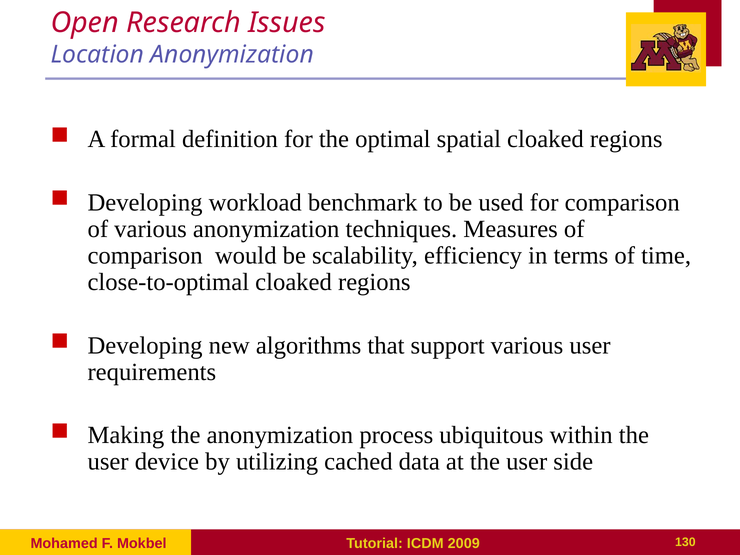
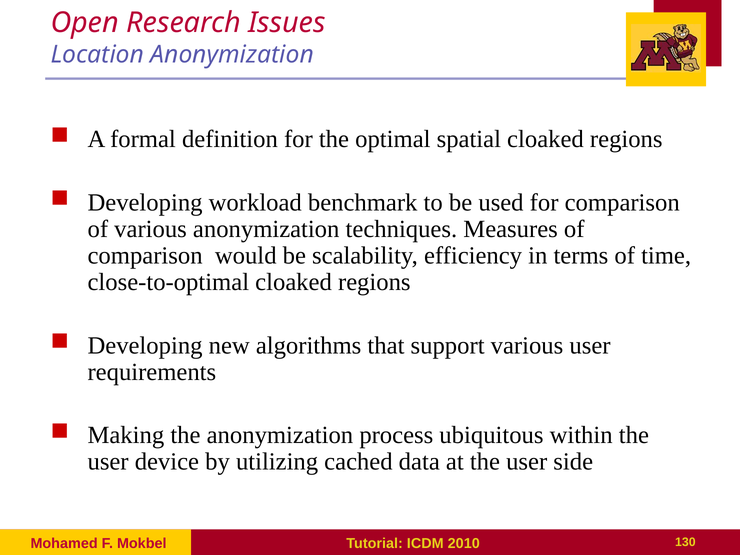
2009: 2009 -> 2010
